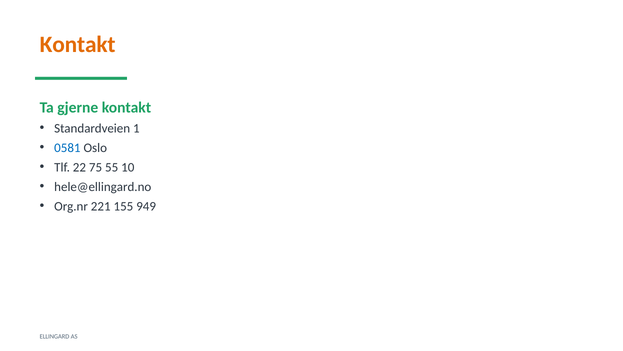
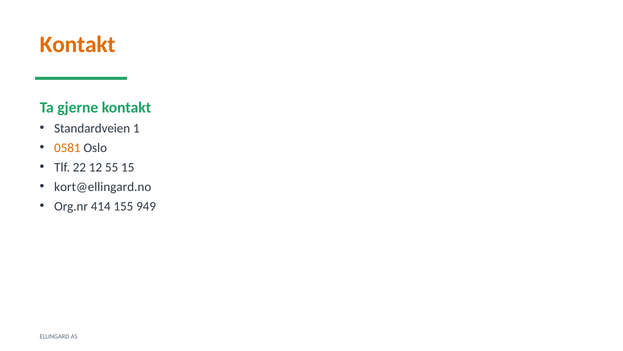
0581 colour: blue -> orange
75: 75 -> 12
10: 10 -> 15
hele@ellingard.no: hele@ellingard.no -> kort@ellingard.no
221: 221 -> 414
